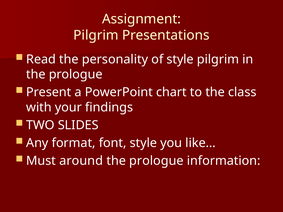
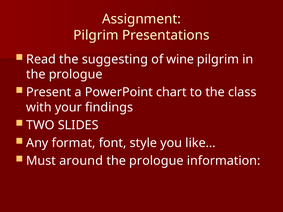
personality: personality -> suggesting
of style: style -> wine
